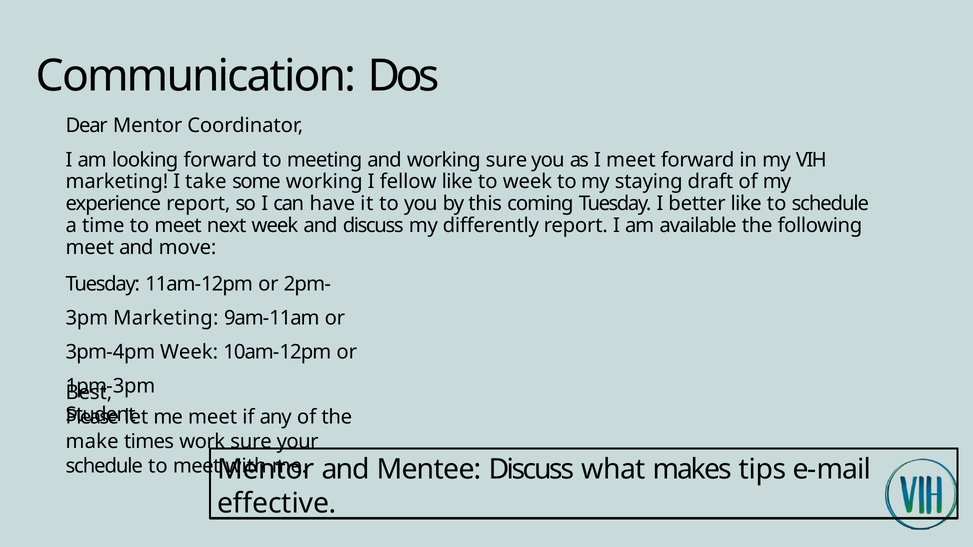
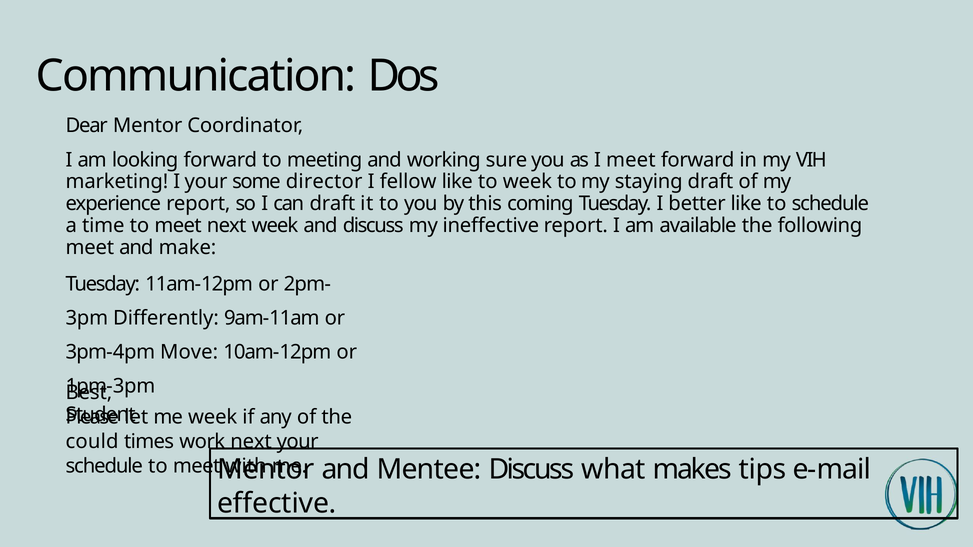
I take: take -> your
some working: working -> director
can have: have -> draft
differently: differently -> ineffective
move: move -> make
Marketing at (166, 318): Marketing -> Differently
3pm-4pm Week: Week -> Move
me meet: meet -> week
make: make -> could
work sure: sure -> next
